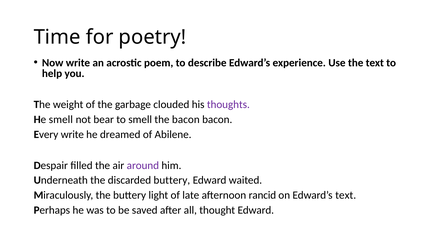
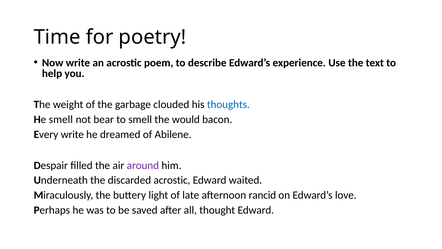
thoughts colour: purple -> blue
the bacon: bacon -> would
discarded buttery: buttery -> acrostic
Edward’s text: text -> love
